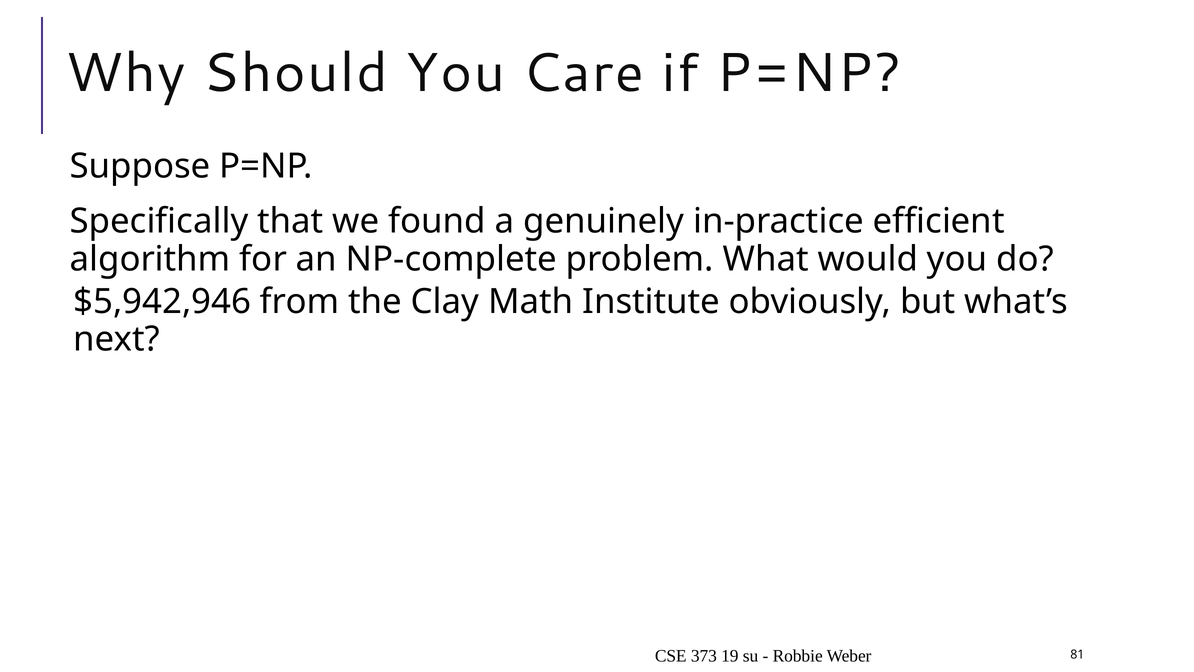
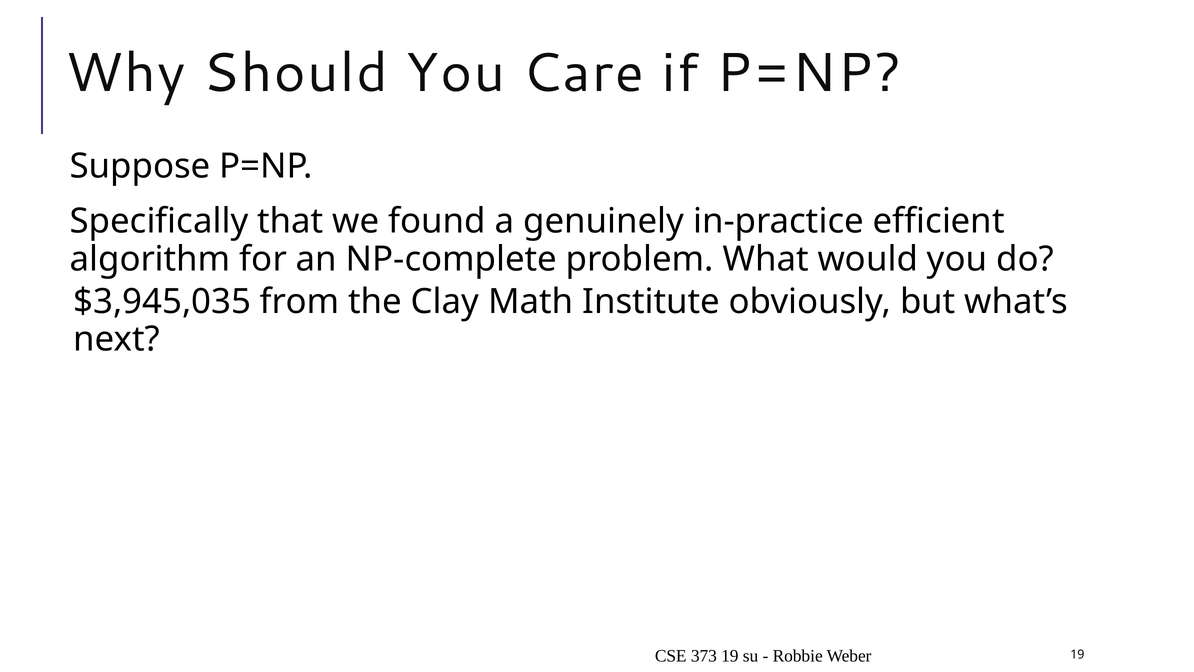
$5,942,946: $5,942,946 -> $3,945,035
Weber 81: 81 -> 19
